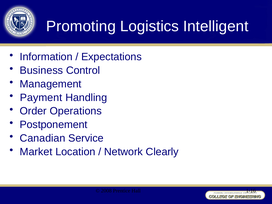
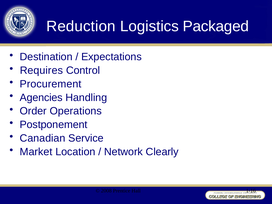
Promoting: Promoting -> Reduction
Intelligent: Intelligent -> Packaged
Information: Information -> Destination
Business: Business -> Requires
Management: Management -> Procurement
Payment: Payment -> Agencies
